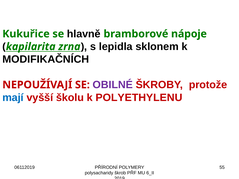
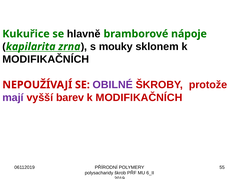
lepidla: lepidla -> mouky
mají colour: blue -> purple
školu: školu -> barev
POLYETHYLENU at (139, 98): POLYETHYLENU -> MODIFIKAČNÍCH
